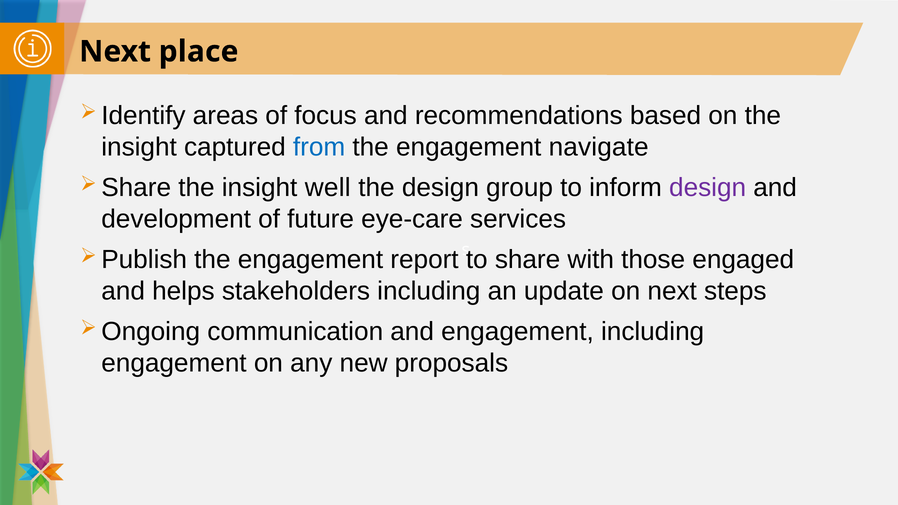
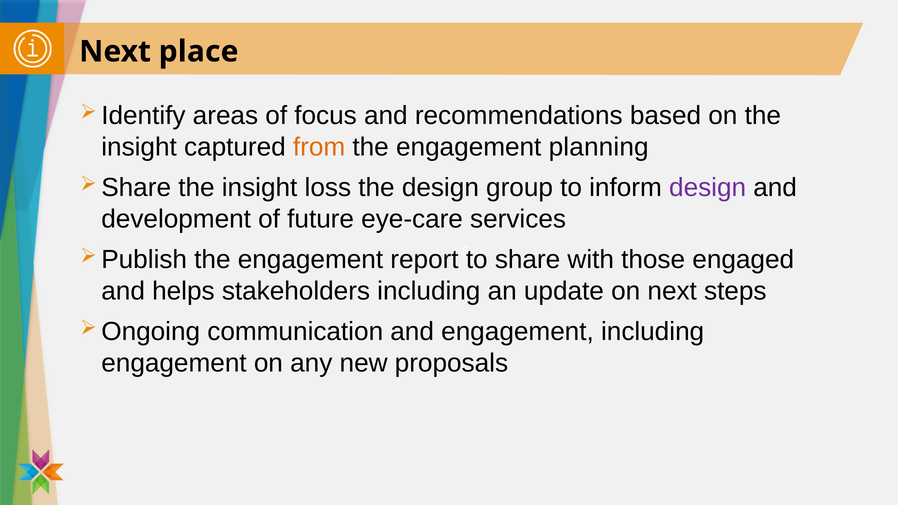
from colour: blue -> orange
navigate: navigate -> planning
well: well -> loss
